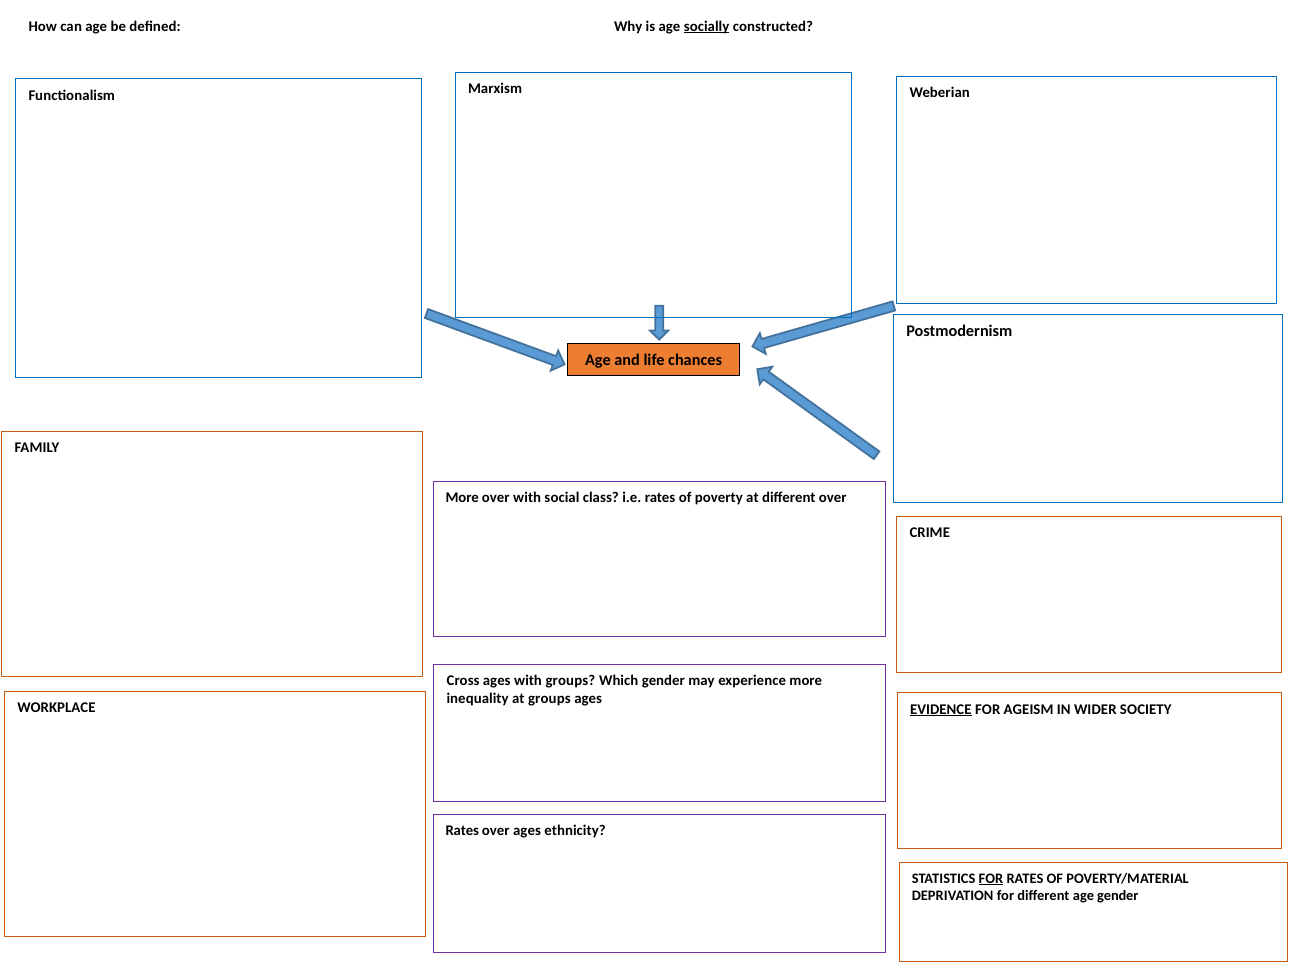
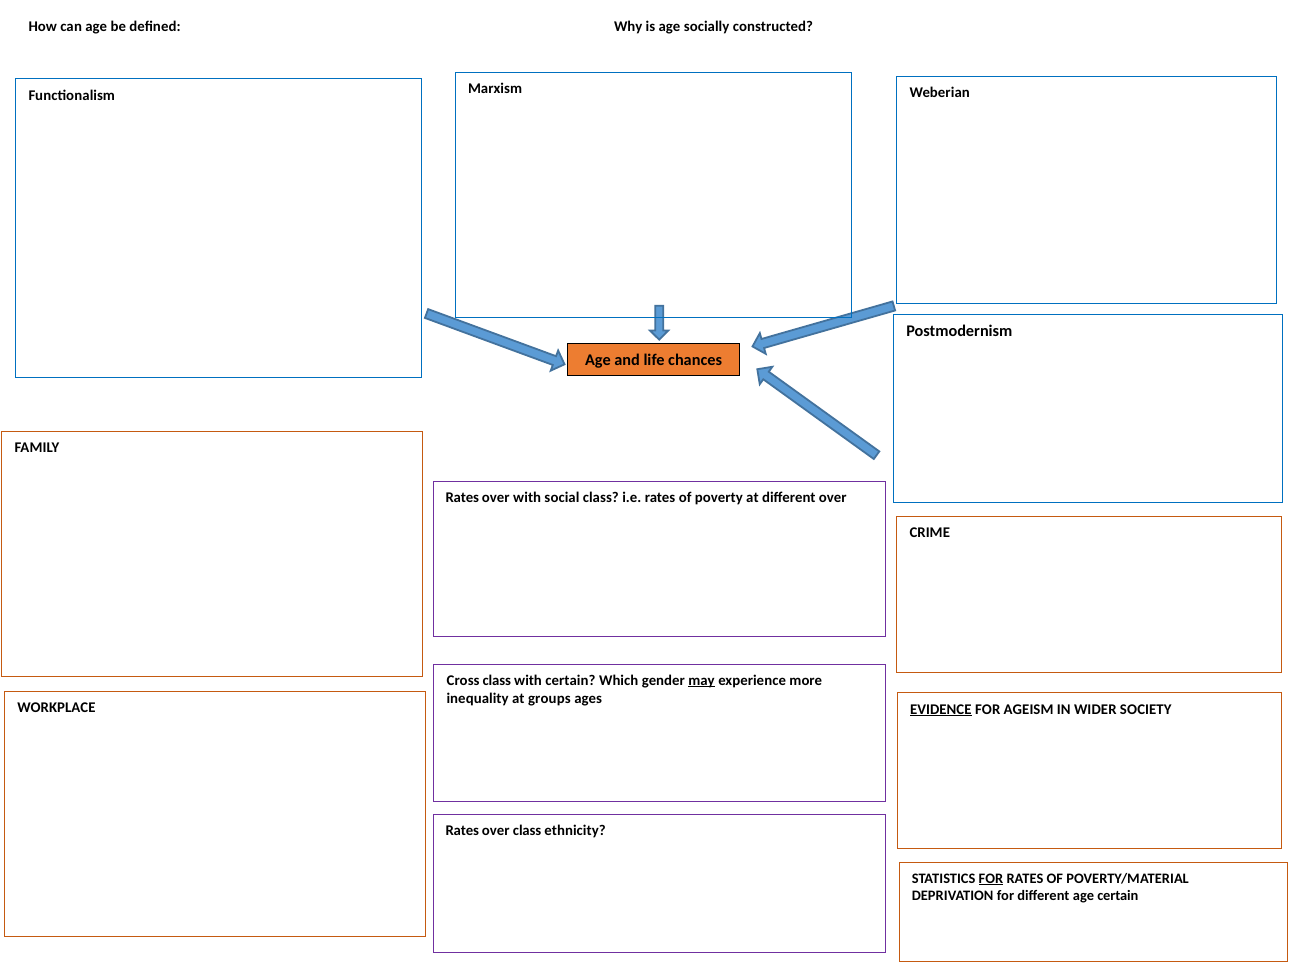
socially underline: present -> none
More at (462, 498): More -> Rates
Cross ages: ages -> class
with groups: groups -> certain
may underline: none -> present
over ages: ages -> class
age gender: gender -> certain
